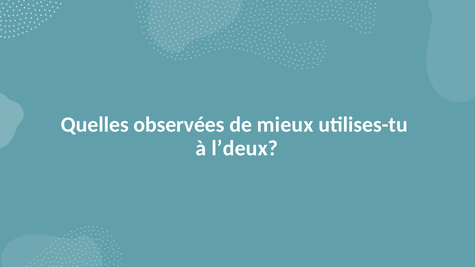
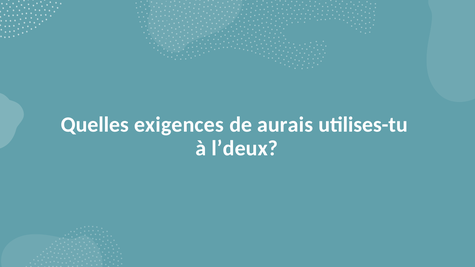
observées: observées -> exigences
mieux: mieux -> aurais
